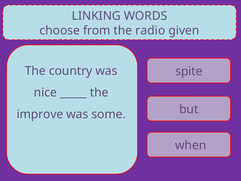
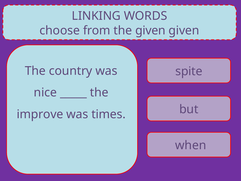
the radio: radio -> given
some: some -> times
